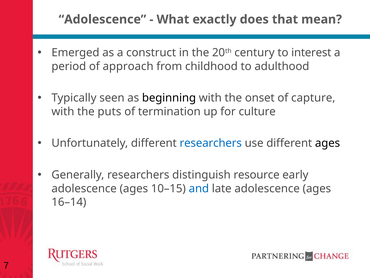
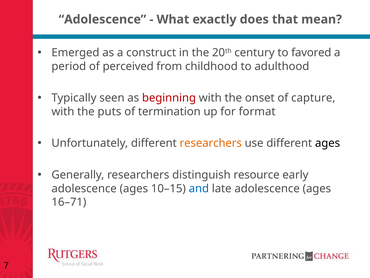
interest: interest -> favored
approach: approach -> perceived
beginning colour: black -> red
culture: culture -> format
researchers at (211, 143) colour: blue -> orange
16–14: 16–14 -> 16–71
